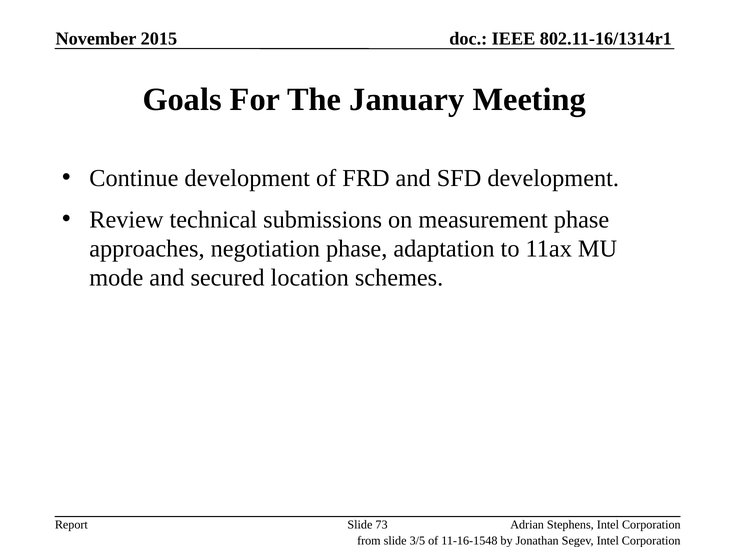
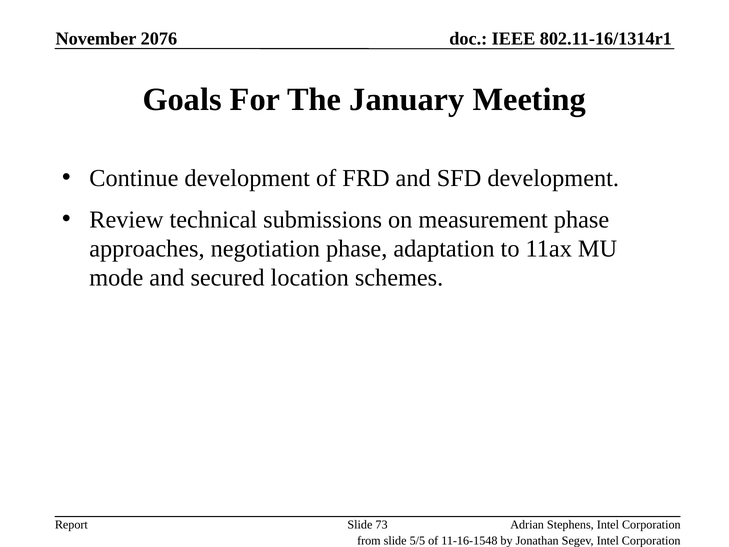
2015: 2015 -> 2076
3/5: 3/5 -> 5/5
